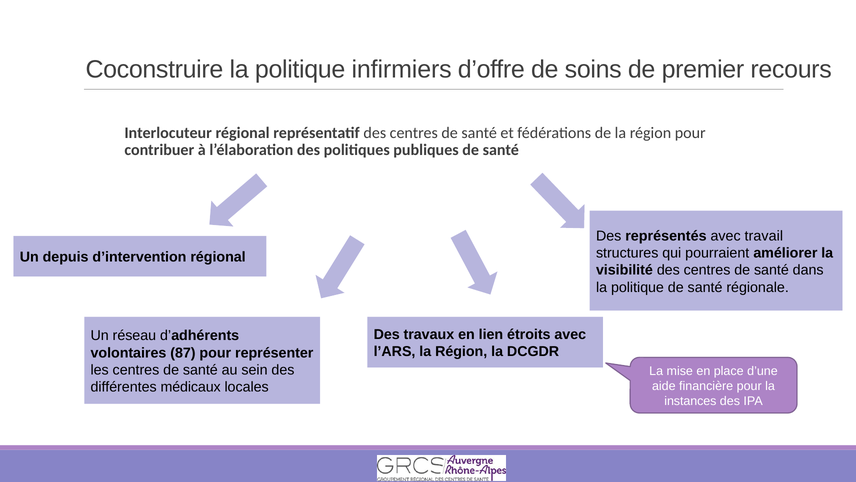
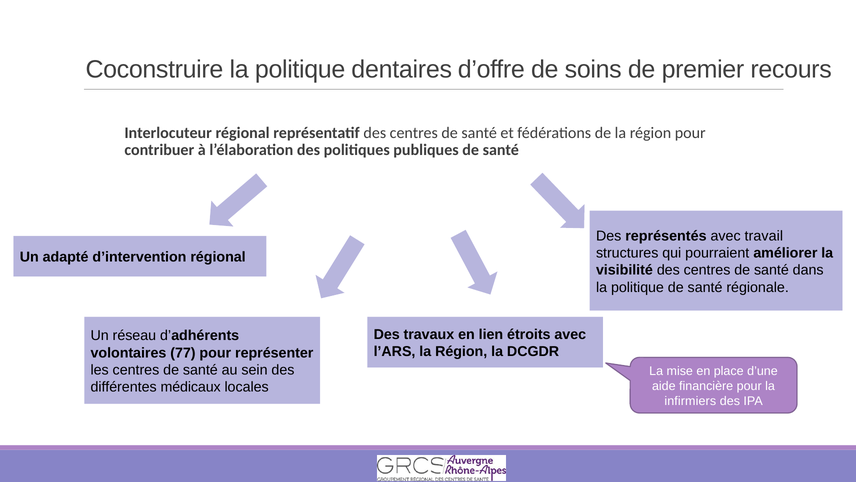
infirmiers: infirmiers -> dentaires
depuis: depuis -> adapté
87: 87 -> 77
instances: instances -> infirmiers
